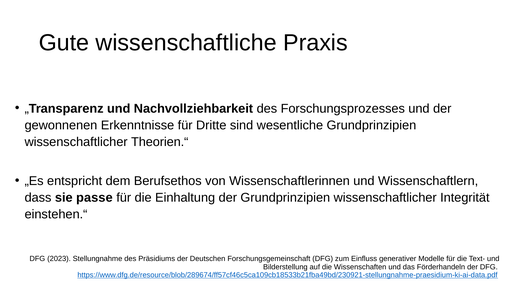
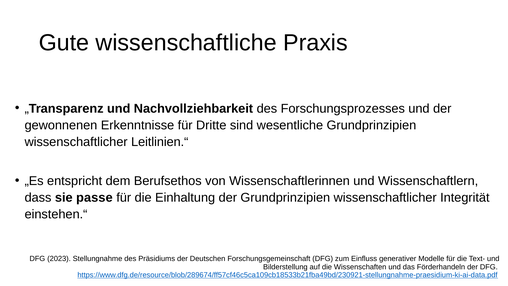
Theorien.“: Theorien.“ -> Leitlinien.“
